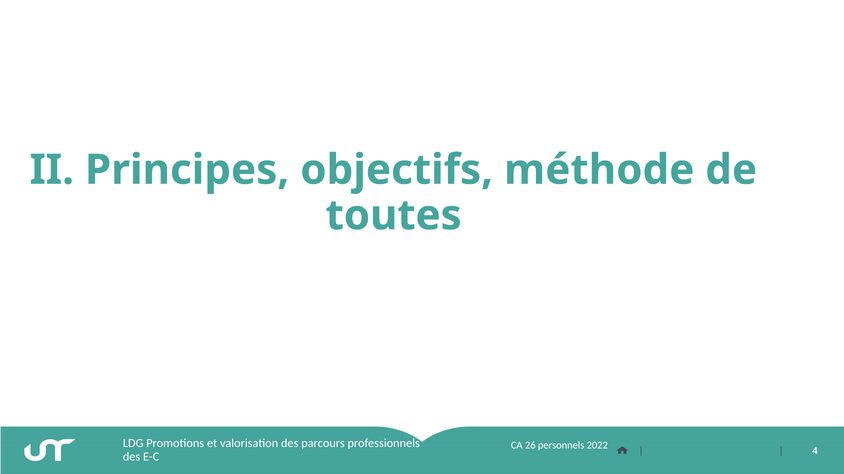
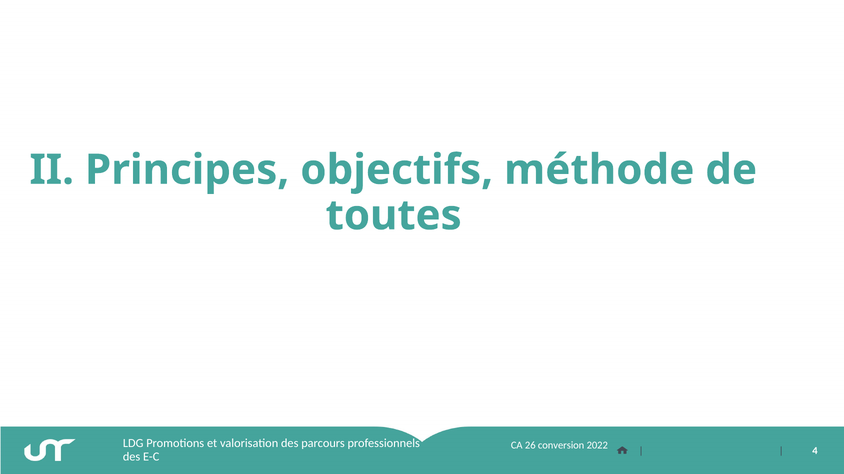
personnels: personnels -> conversion
